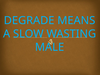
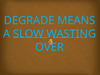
MALE: MALE -> OVER
